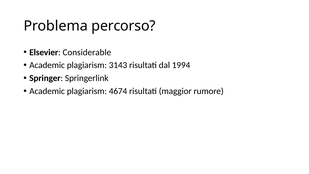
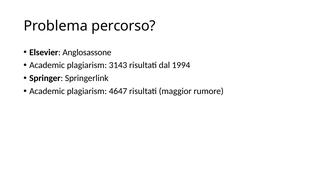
Considerable: Considerable -> Anglosassone
4674: 4674 -> 4647
